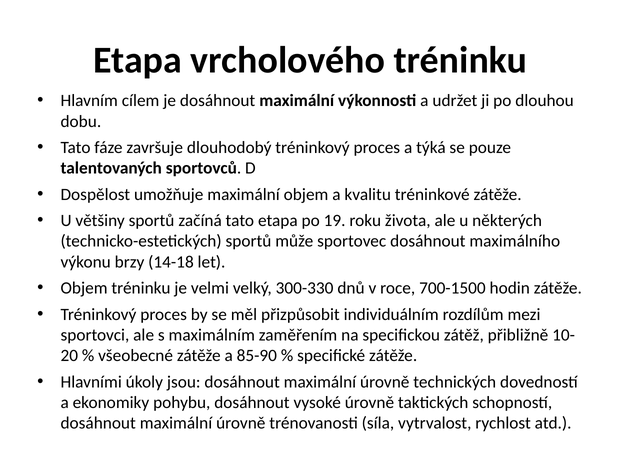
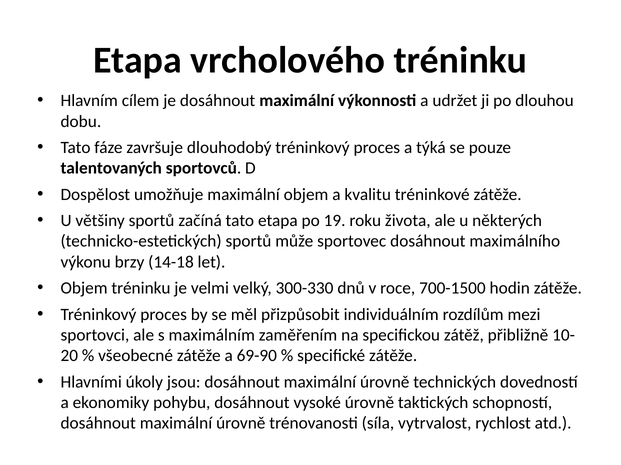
85-90: 85-90 -> 69-90
